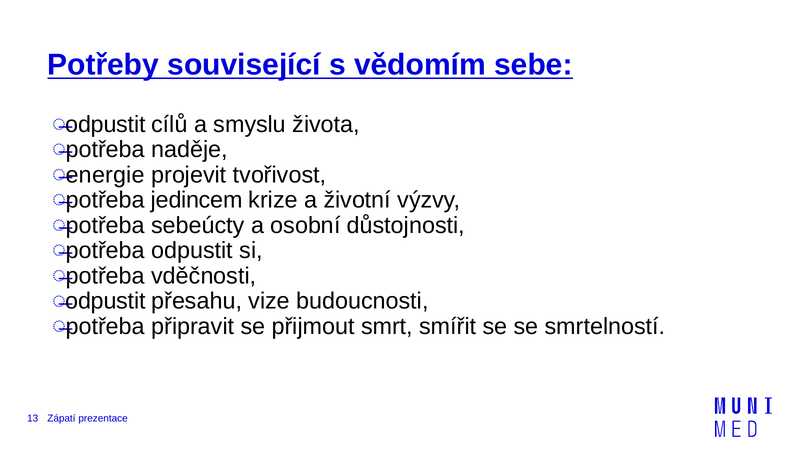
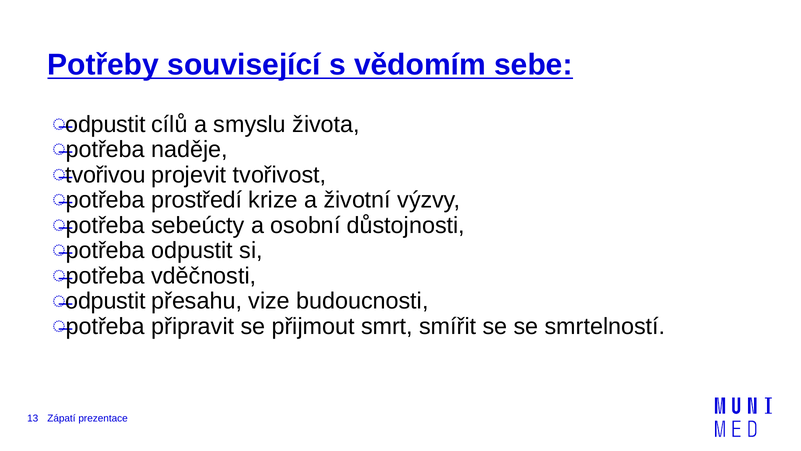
energie: energie -> tvořivou
jedincem: jedincem -> prostředí
